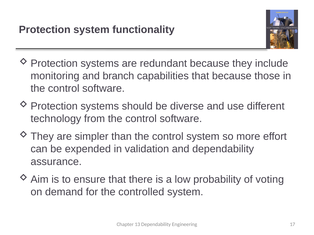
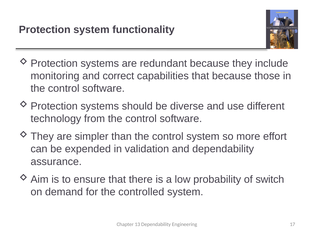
branch: branch -> correct
voting: voting -> switch
